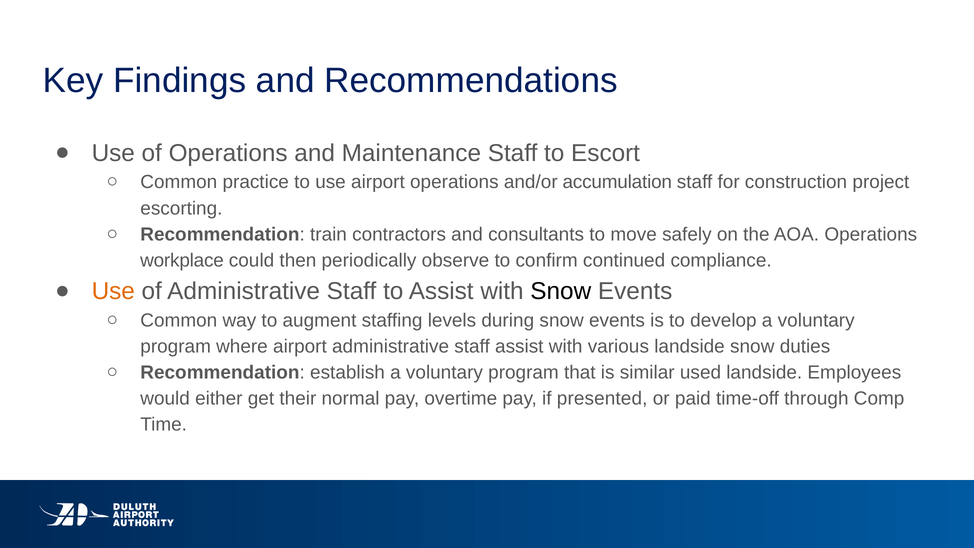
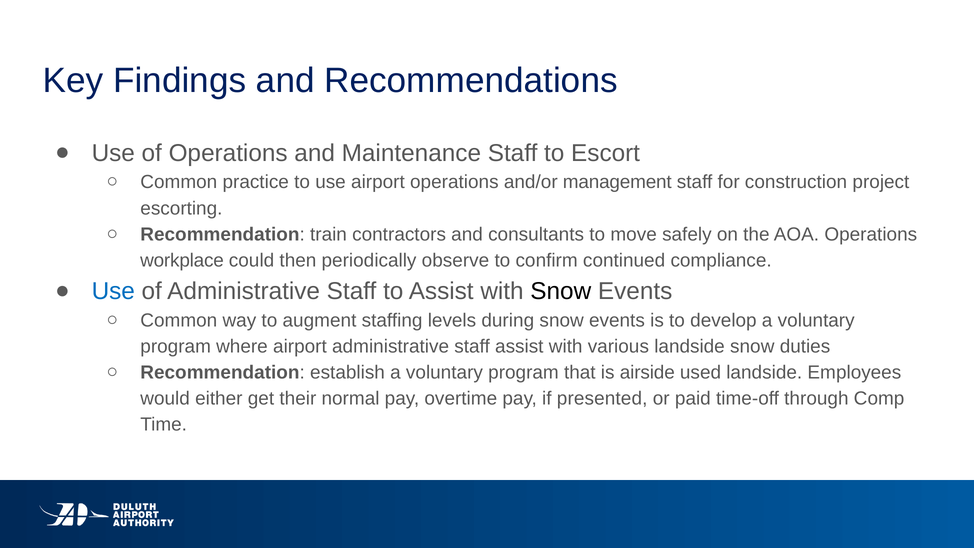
accumulation: accumulation -> management
Use at (113, 291) colour: orange -> blue
similar: similar -> airside
